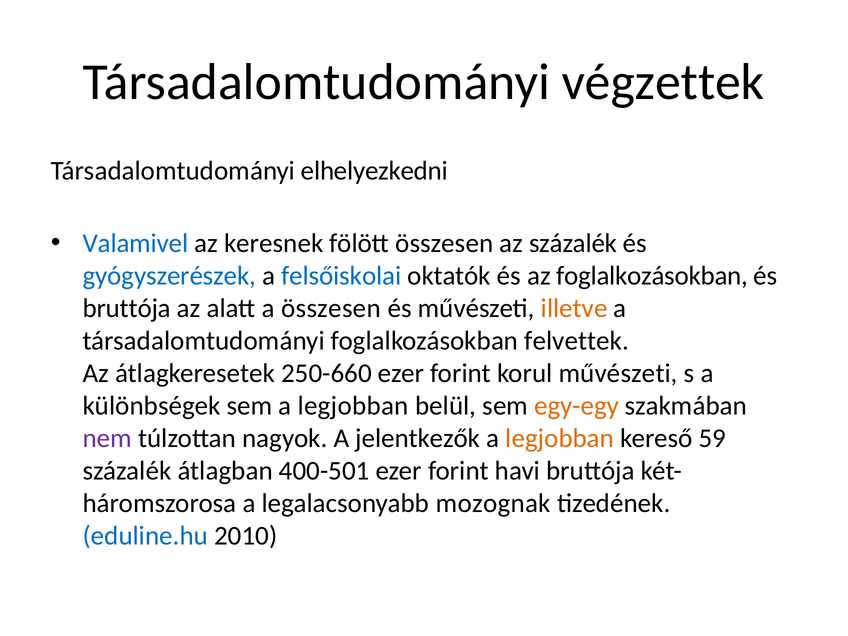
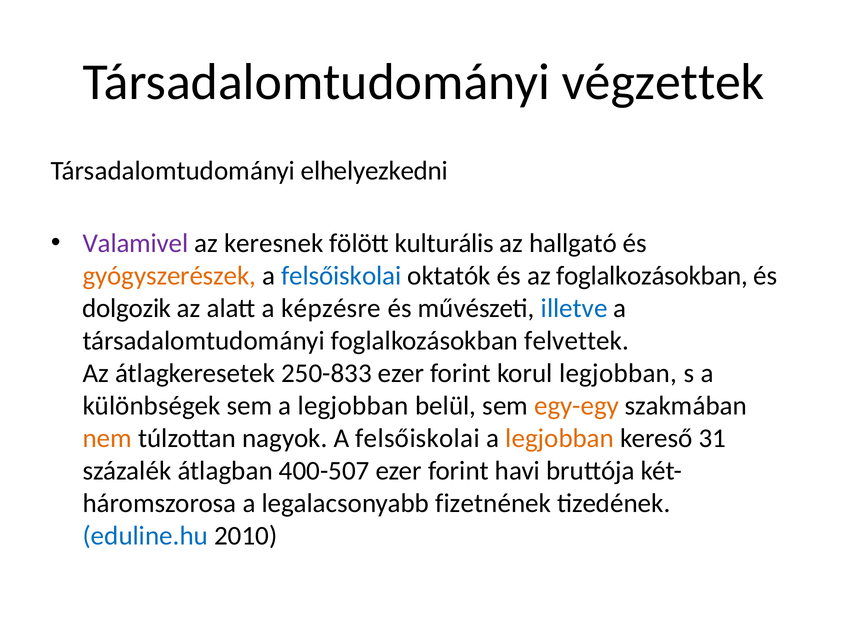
Valamivel colour: blue -> purple
fölött összesen: összesen -> kulturális
az százalék: százalék -> hallgató
gyógyszerészek colour: blue -> orange
bruttója at (127, 308): bruttója -> dolgozik
a összesen: összesen -> képzésre
illetve colour: orange -> blue
250-660: 250-660 -> 250-833
korul művészeti: művészeti -> legjobban
nem colour: purple -> orange
nagyok A jelentkezők: jelentkezők -> felsőiskolai
59: 59 -> 31
400-501: 400-501 -> 400-507
mozognak: mozognak -> fizetnének
